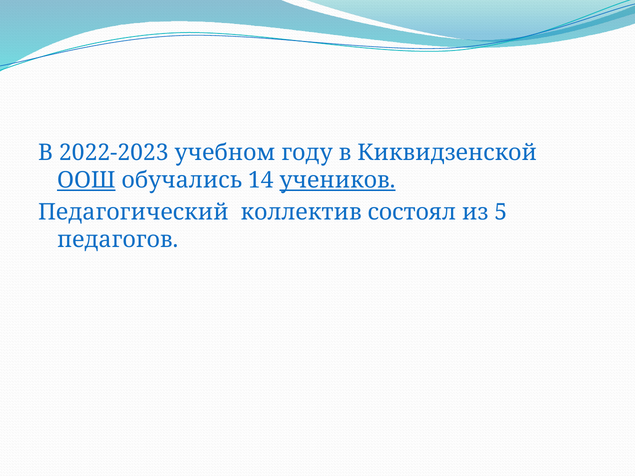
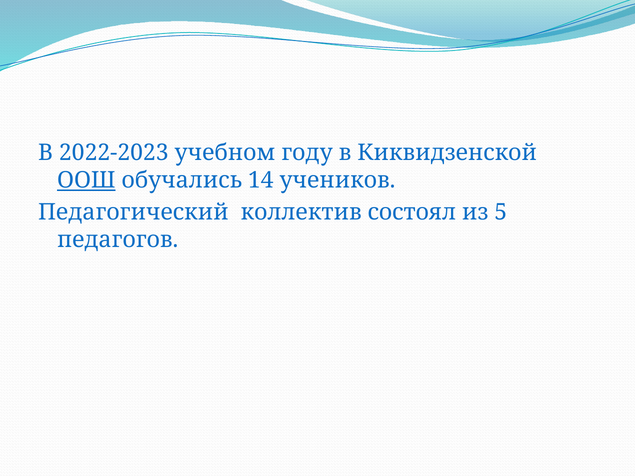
учеников underline: present -> none
